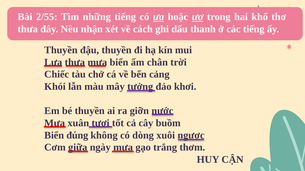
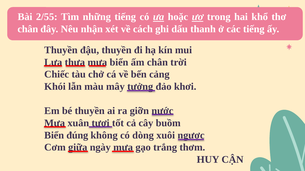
thưa at (28, 29): thưa -> chân
